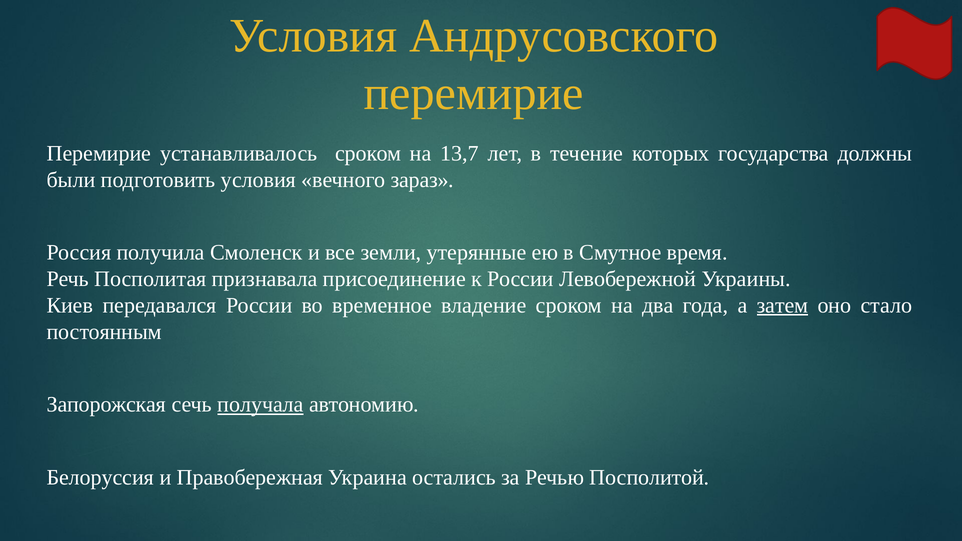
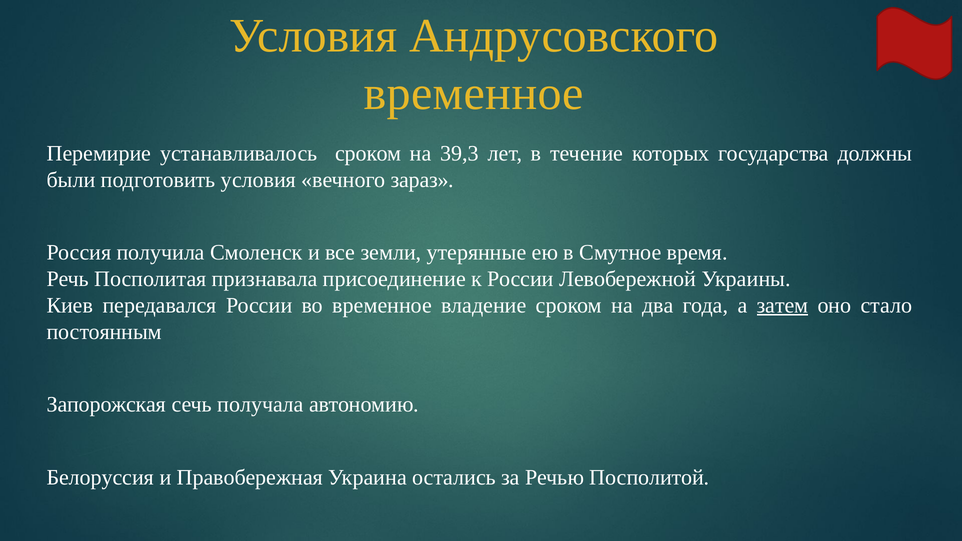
перемирие at (474, 94): перемирие -> временное
13,7: 13,7 -> 39,3
получала underline: present -> none
